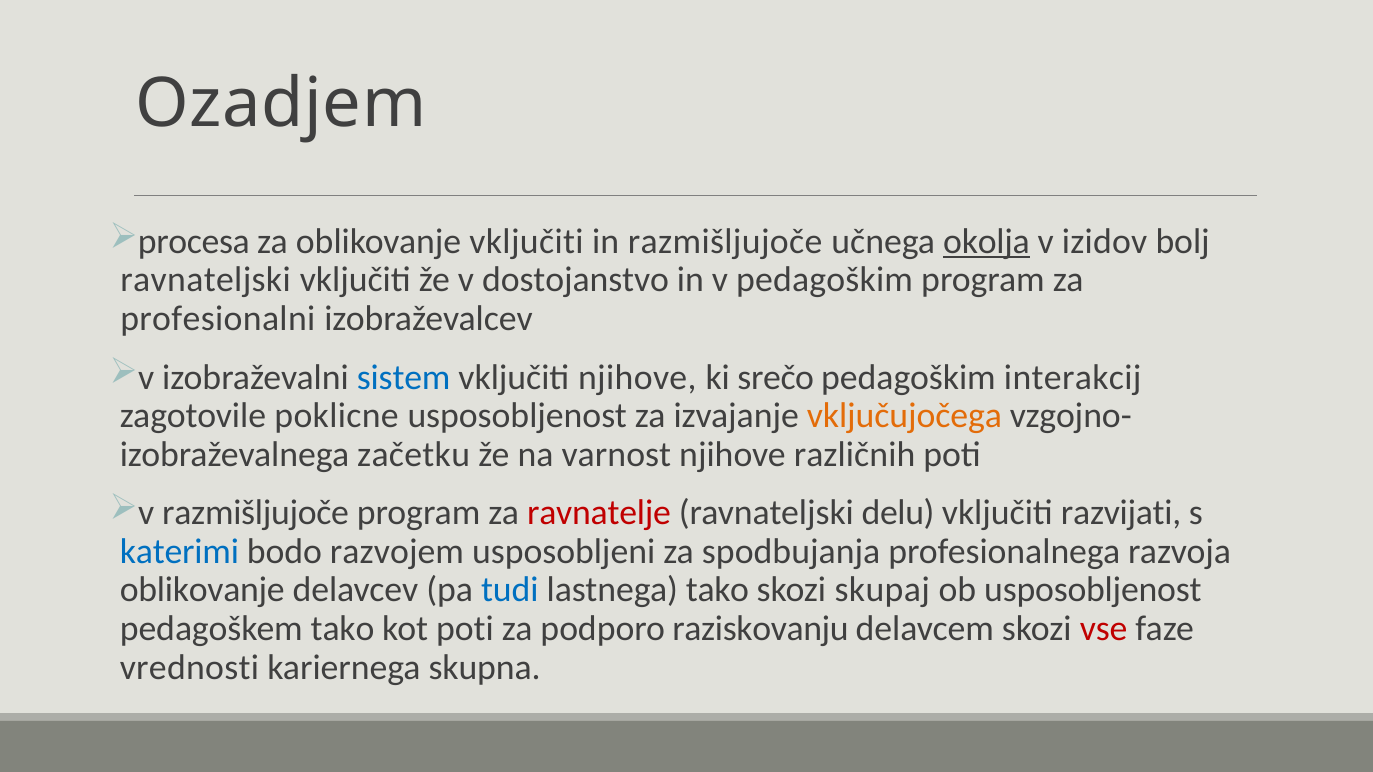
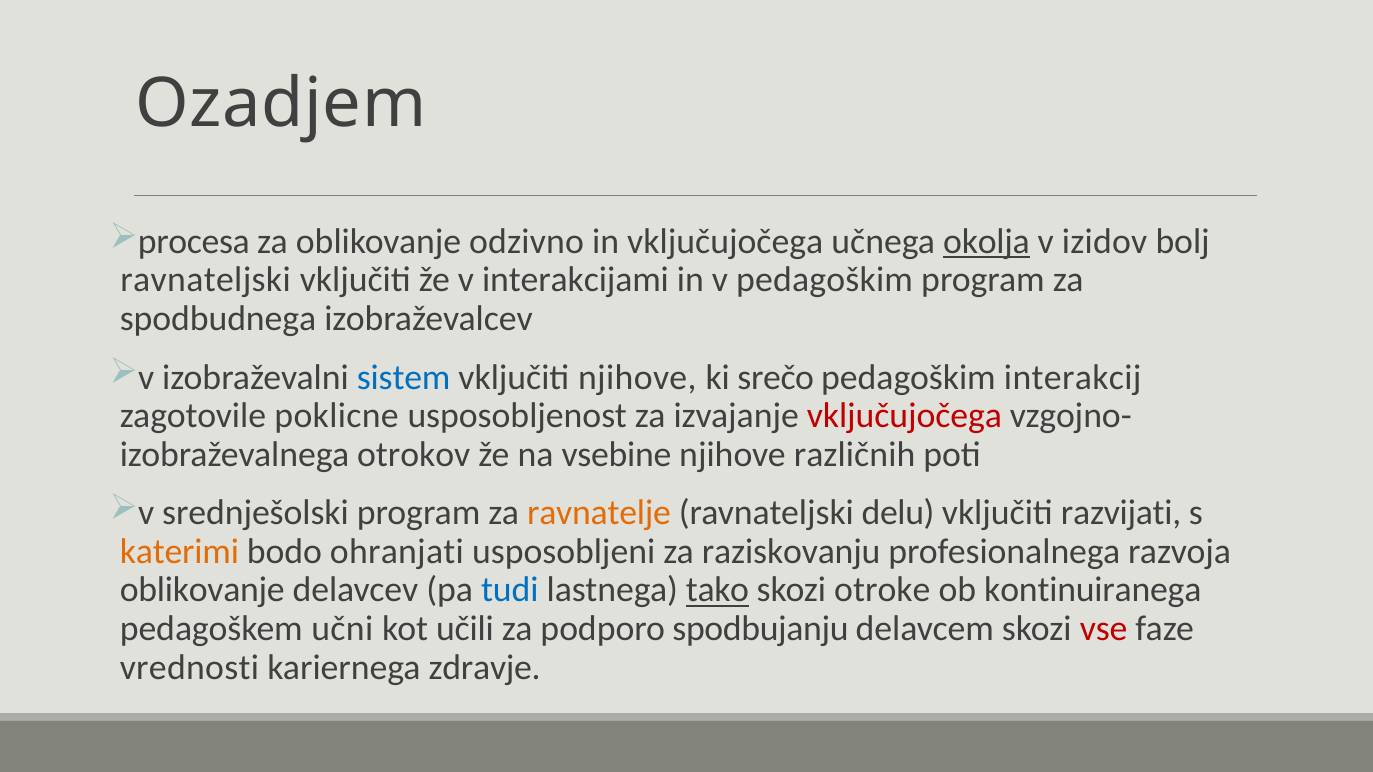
oblikovanje vključiti: vključiti -> odzivno
in razmišljujoče: razmišljujoče -> vključujočega
dostojanstvo: dostojanstvo -> interakcijami
profesionalni: profesionalni -> spodbudnega
vključujočega at (904, 416) colour: orange -> red
začetku: začetku -> otrokov
varnost: varnost -> vsebine
v razmišljujoče: razmišljujoče -> srednješolski
ravnatelje colour: red -> orange
katerimi colour: blue -> orange
razvojem: razvojem -> ohranjati
spodbujanja: spodbujanja -> raziskovanju
tako at (717, 590) underline: none -> present
skupaj: skupaj -> otroke
ob usposobljenost: usposobljenost -> kontinuiranega
pedagoškem tako: tako -> učni
kot poti: poti -> učili
raziskovanju: raziskovanju -> spodbujanju
skupna: skupna -> zdravje
